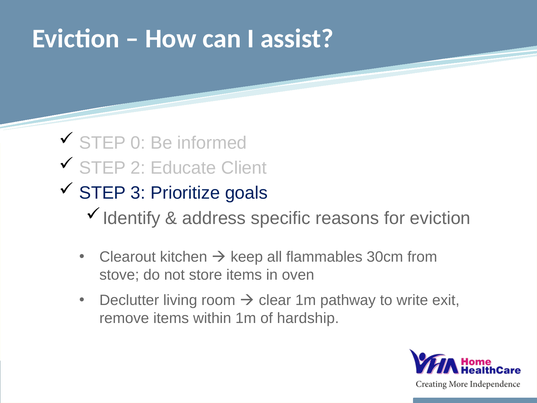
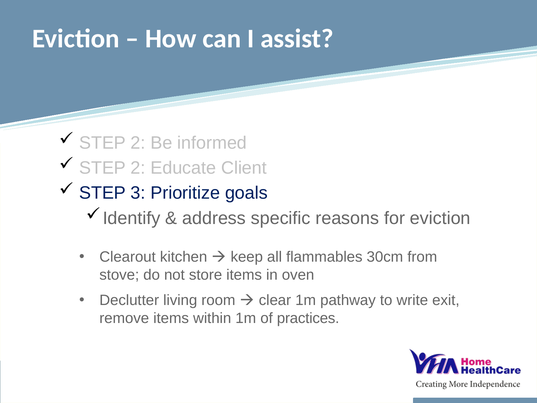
0 at (138, 143): 0 -> 2
hardship: hardship -> practices
